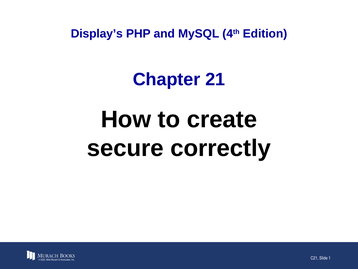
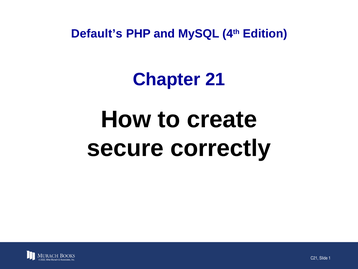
Display’s: Display’s -> Default’s
